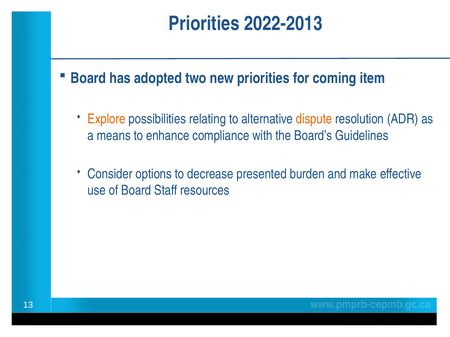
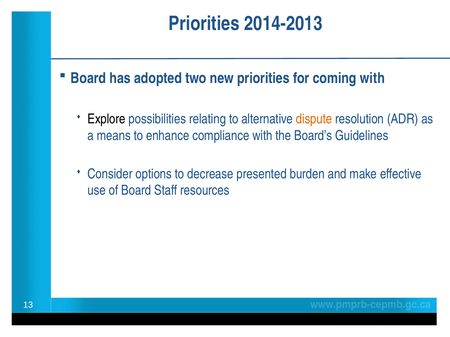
2022-2013: 2022-2013 -> 2014-2013
coming item: item -> with
Explore colour: orange -> black
